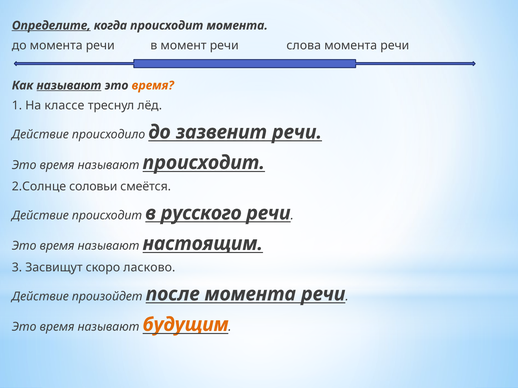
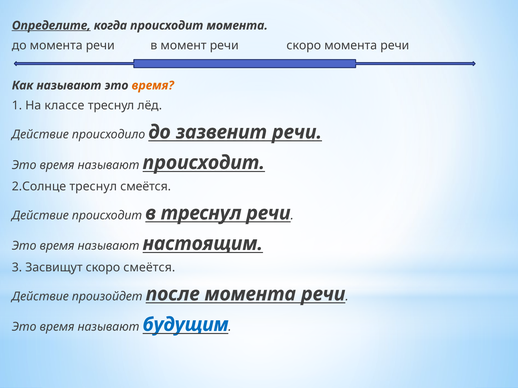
речи слова: слова -> скоро
называют at (69, 86) underline: present -> none
2.Солнце соловьи: соловьи -> треснул
в русского: русского -> треснул
скоро ласково: ласково -> смеётся
будущим colour: orange -> blue
